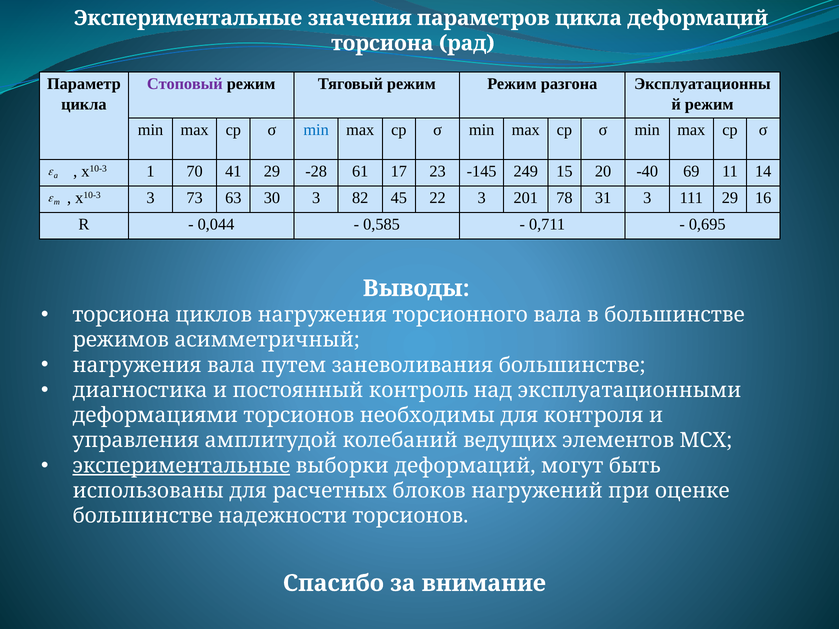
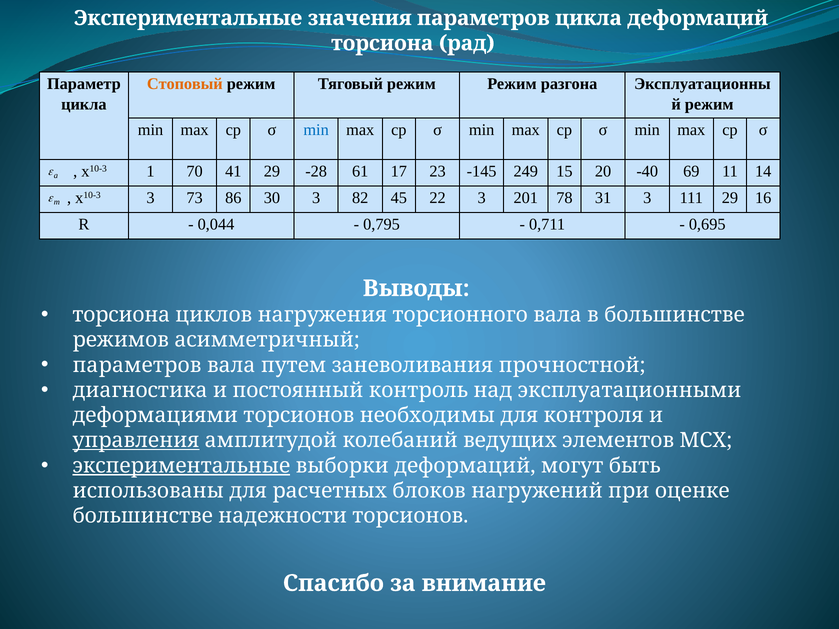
Стоповый colour: purple -> orange
63: 63 -> 86
0,585: 0,585 -> 0,795
нагружения at (137, 365): нагружения -> параметров
заневоливания большинстве: большинстве -> прочностной
управления underline: none -> present
